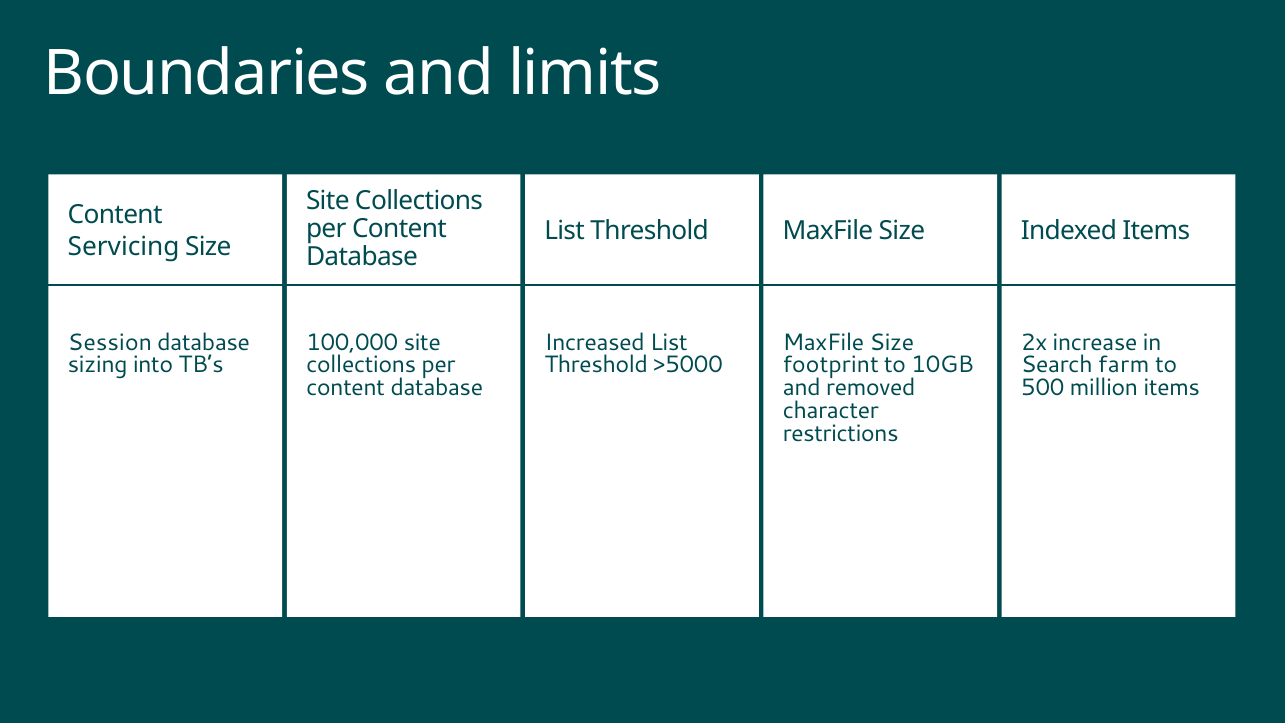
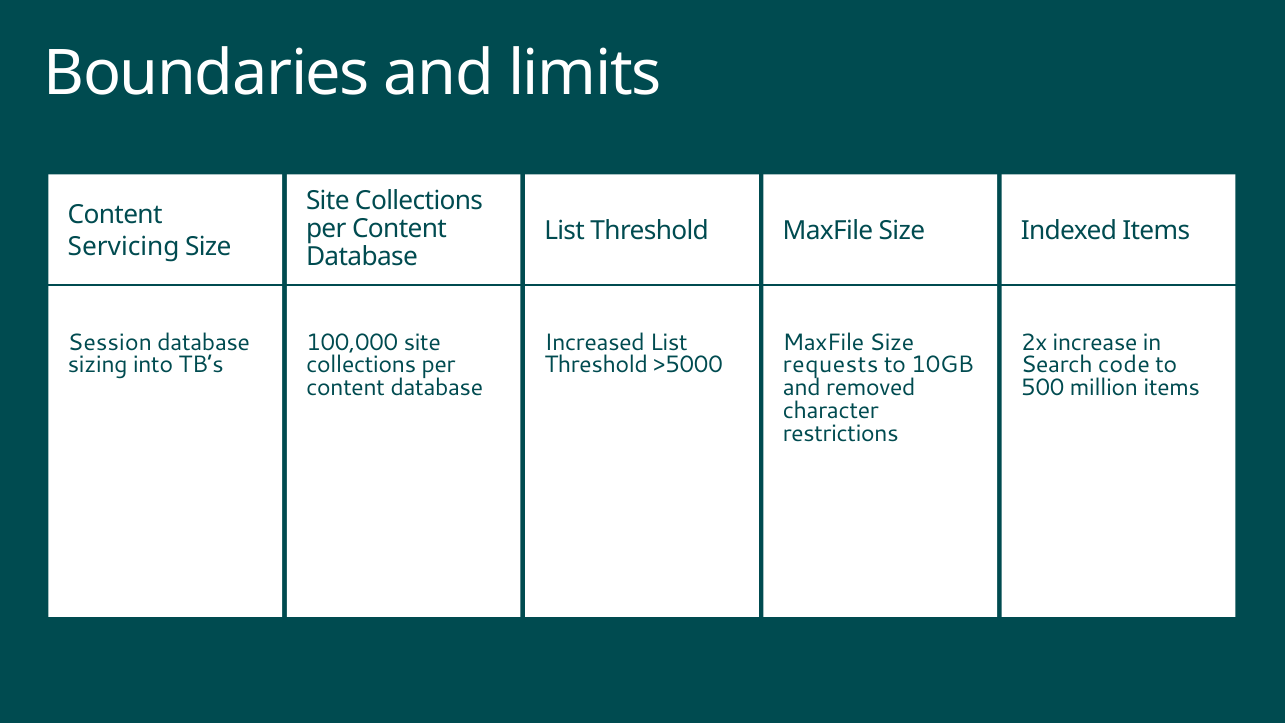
footprint: footprint -> requests
farm: farm -> code
